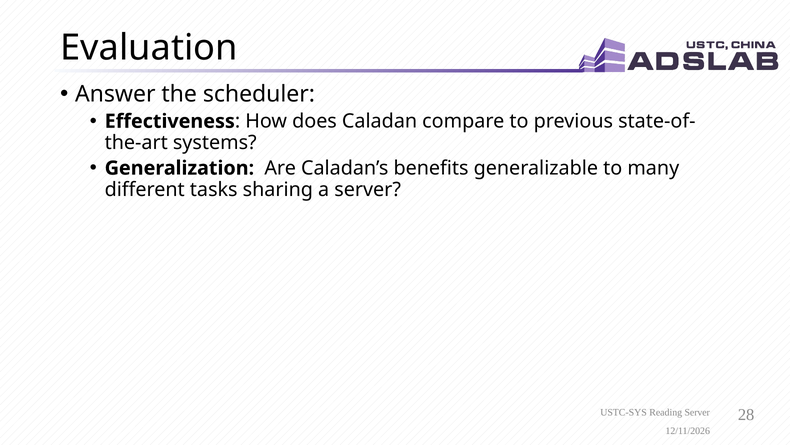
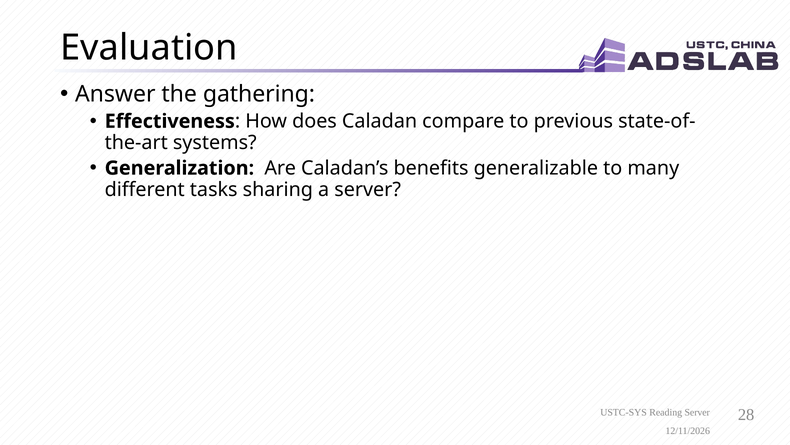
scheduler: scheduler -> gathering
